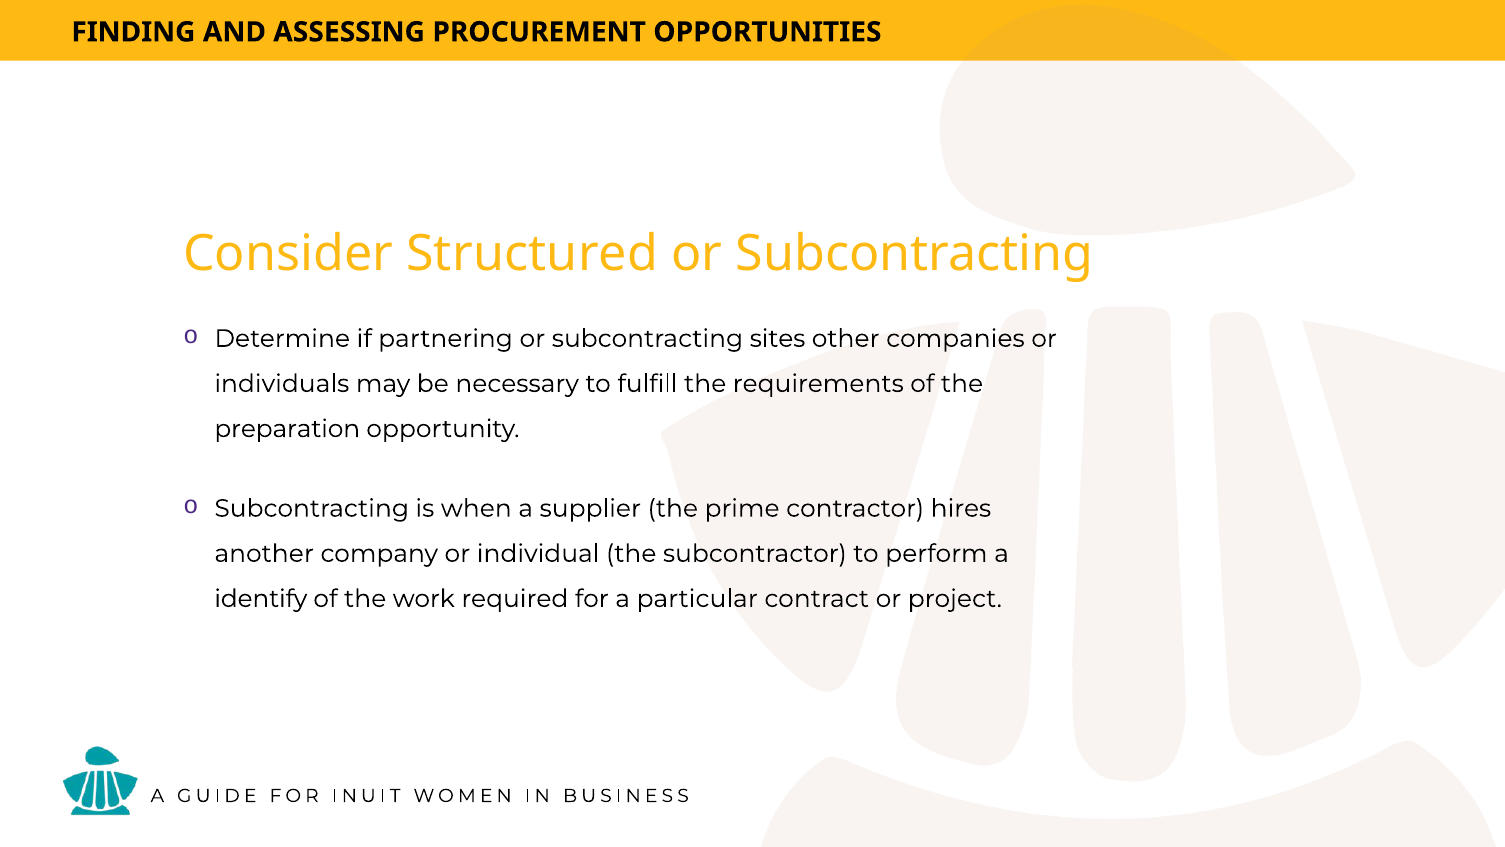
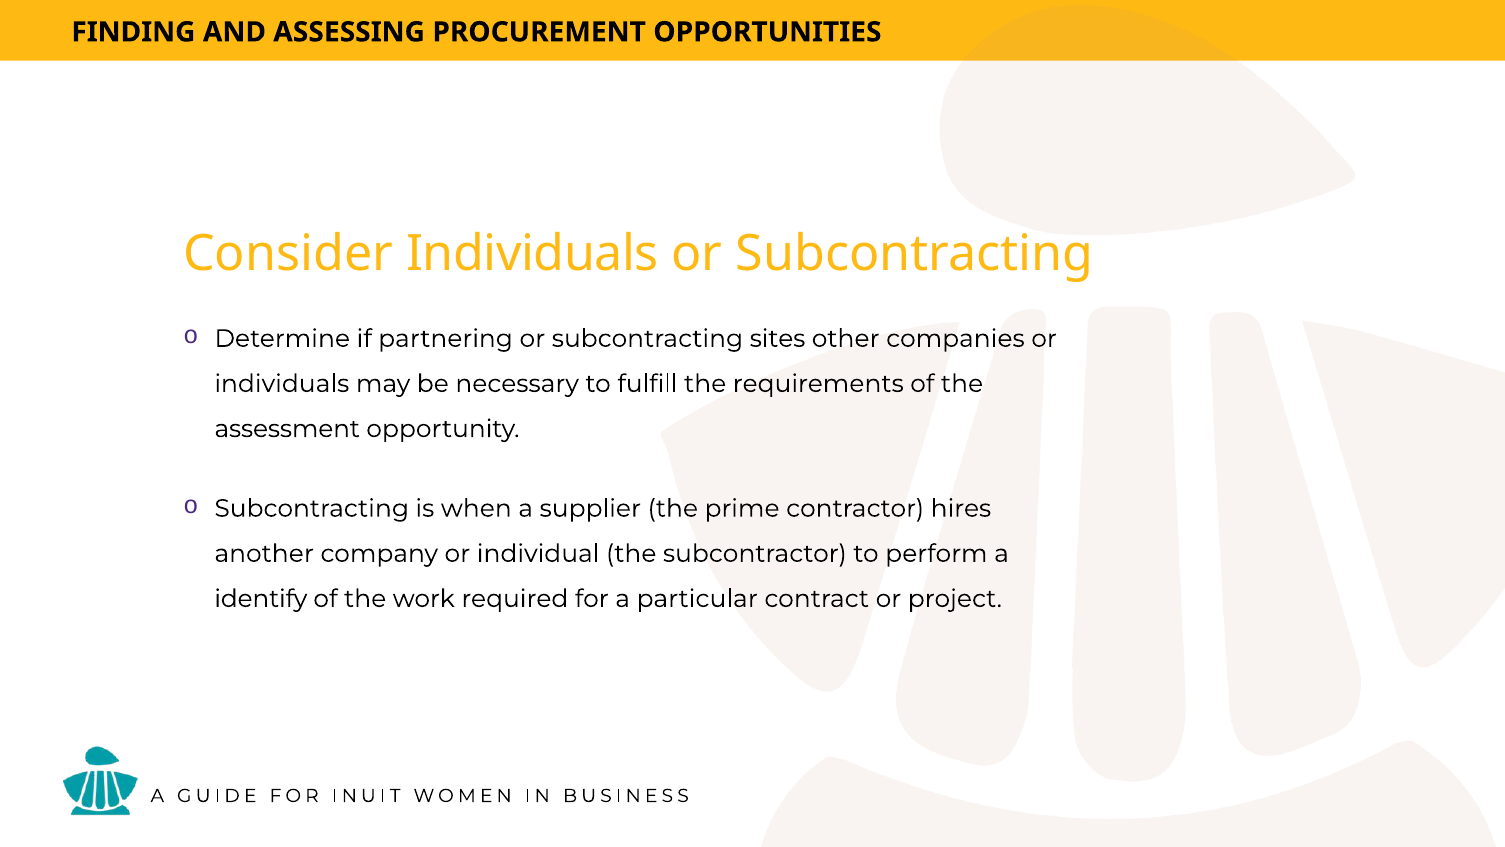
Consider Structured: Structured -> Individuals
preparation: preparation -> assessment
